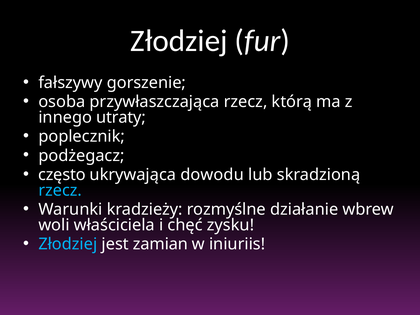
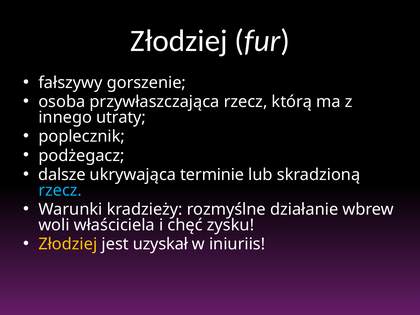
często: często -> dalsze
dowodu: dowodu -> terminie
Złodziej at (68, 244) colour: light blue -> yellow
zamian: zamian -> uzyskał
